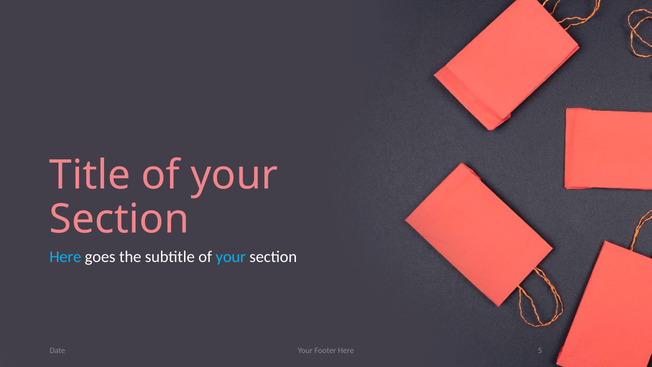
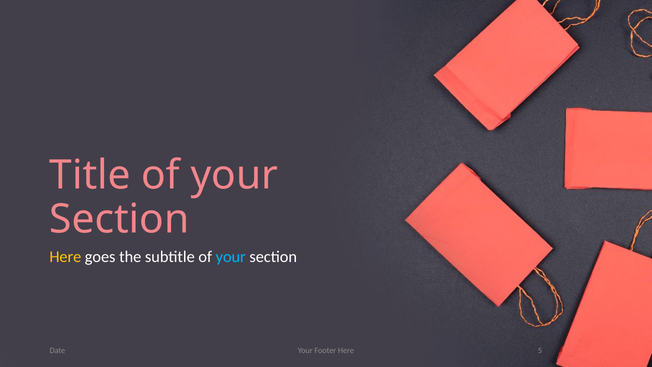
Here at (65, 257) colour: light blue -> yellow
